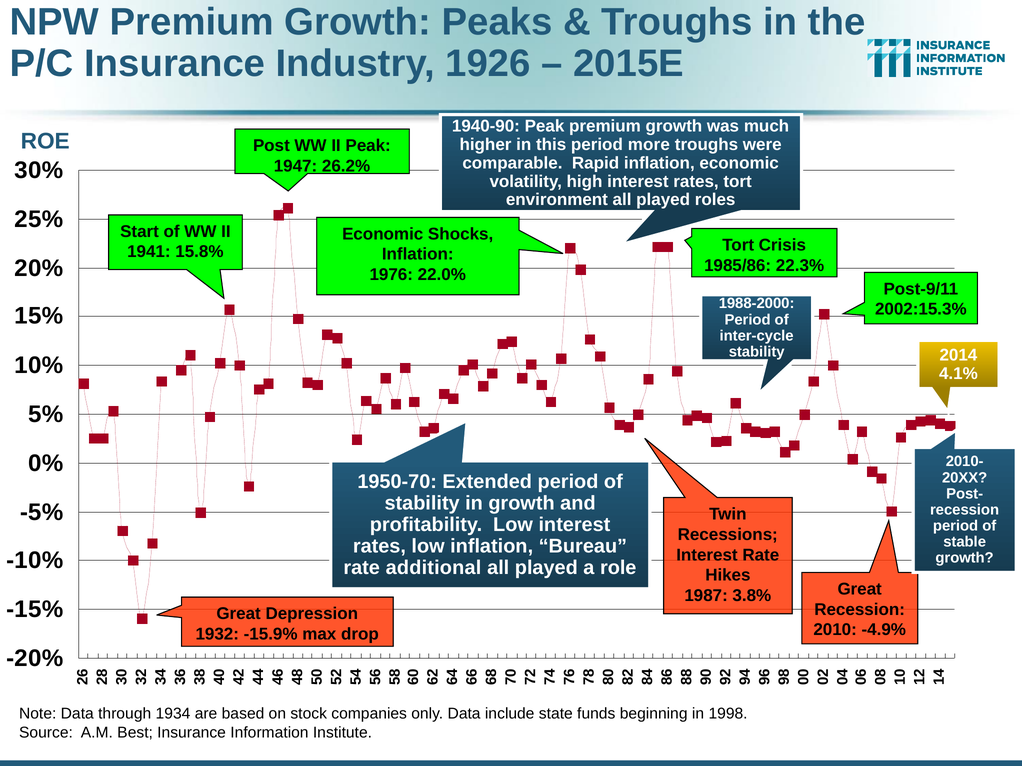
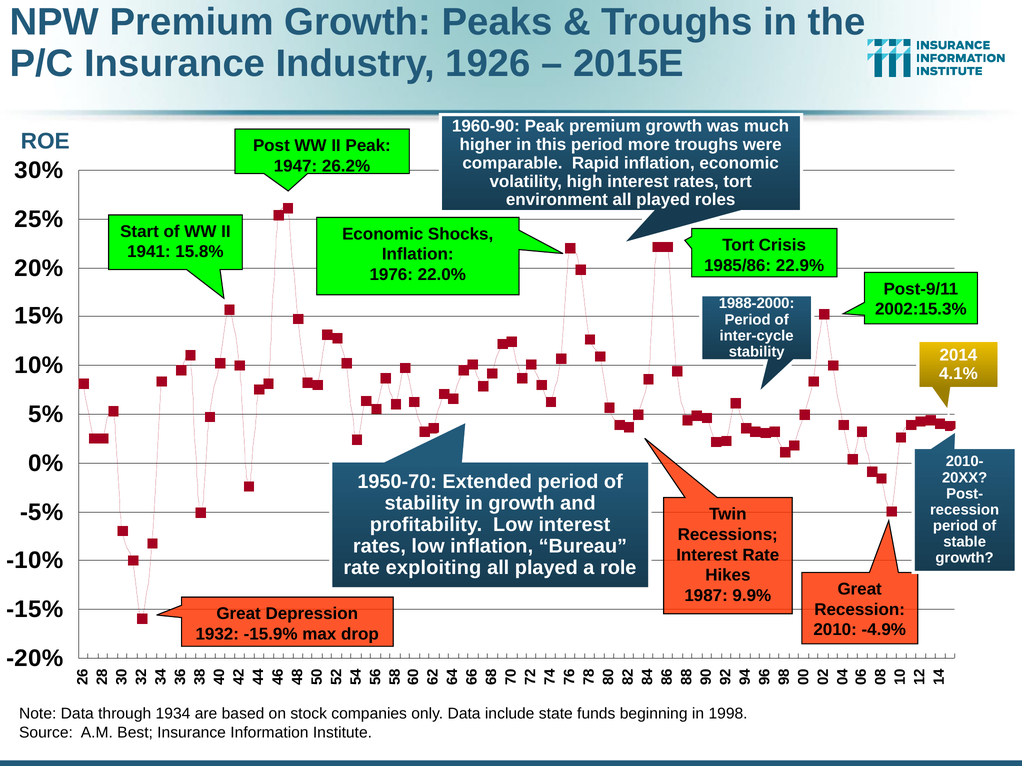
1940-90: 1940-90 -> 1960-90
22.3%: 22.3% -> 22.9%
additional: additional -> exploiting
3.8%: 3.8% -> 9.9%
